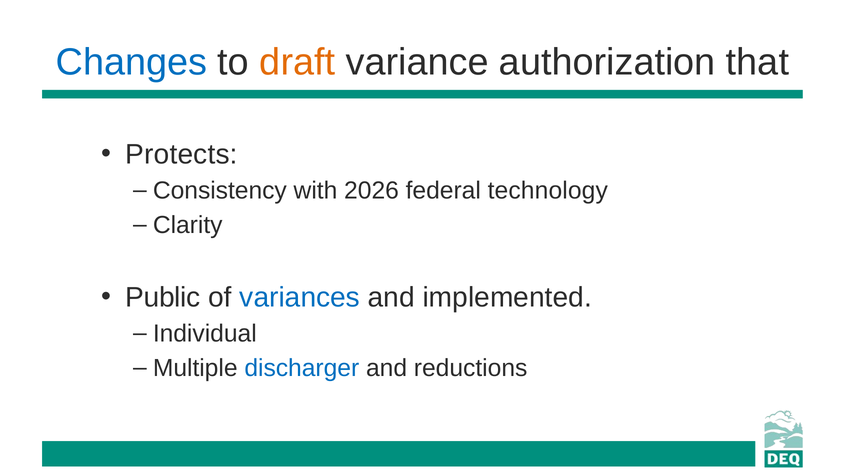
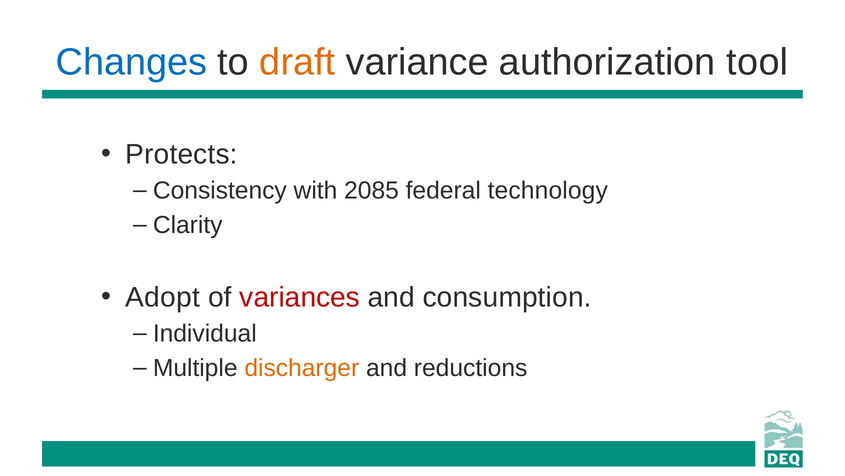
that: that -> tool
2026: 2026 -> 2085
Public: Public -> Adopt
variances colour: blue -> red
implemented: implemented -> consumption
discharger colour: blue -> orange
